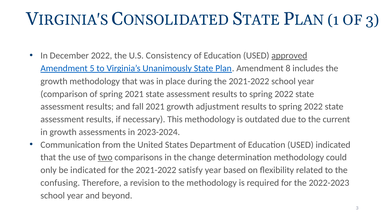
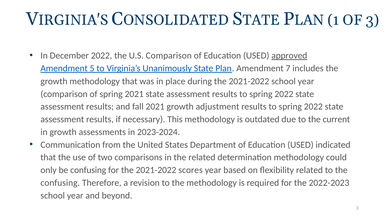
U.S Consistency: Consistency -> Comparison
8: 8 -> 7
two underline: present -> none
the change: change -> related
be indicated: indicated -> confusing
satisfy: satisfy -> scores
